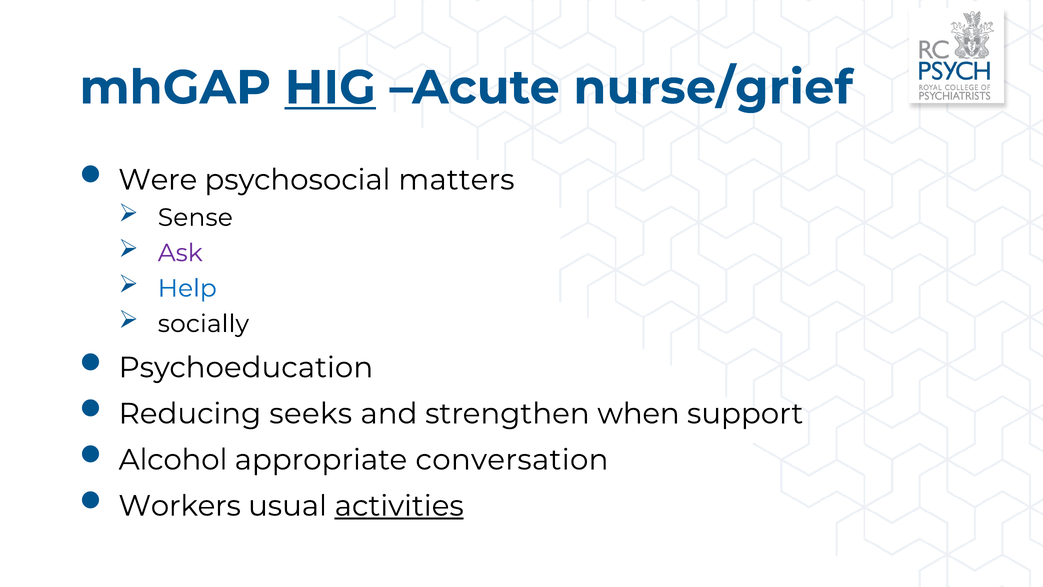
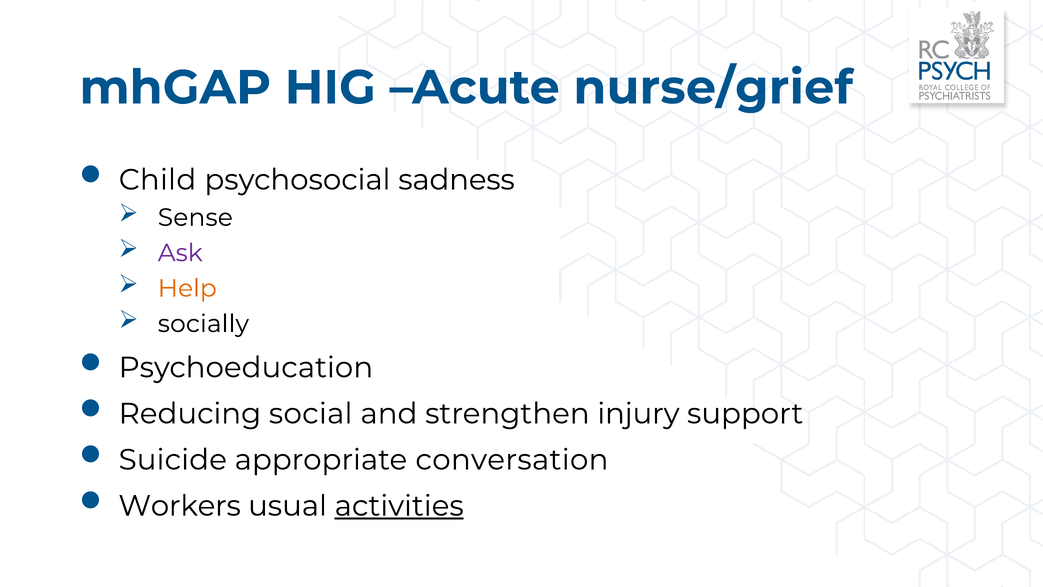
HIG underline: present -> none
Were: Were -> Child
matters: matters -> sadness
Help colour: blue -> orange
seeks: seeks -> social
when: when -> injury
Alcohol: Alcohol -> Suicide
